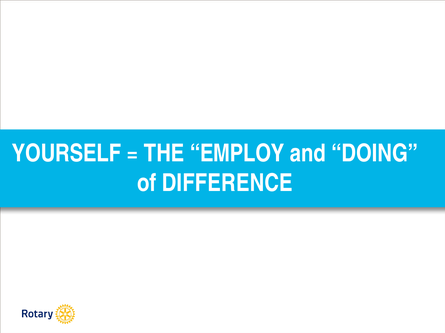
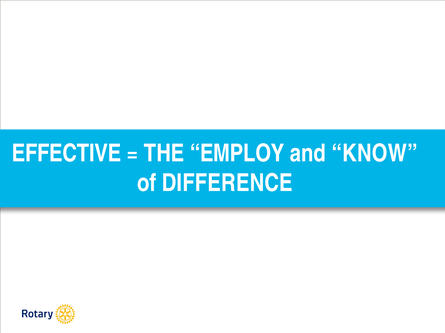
YOURSELF: YOURSELF -> EFFECTIVE
DOING: DOING -> KNOW
